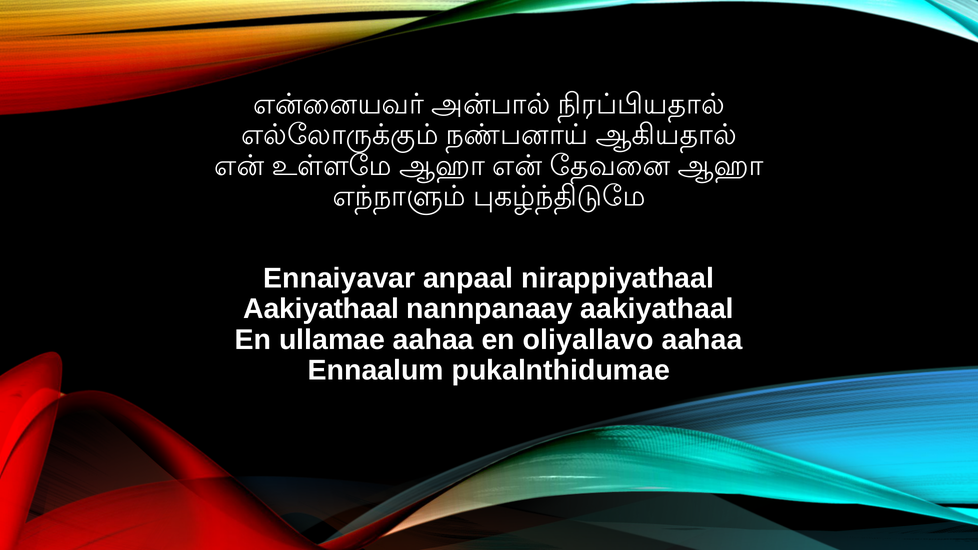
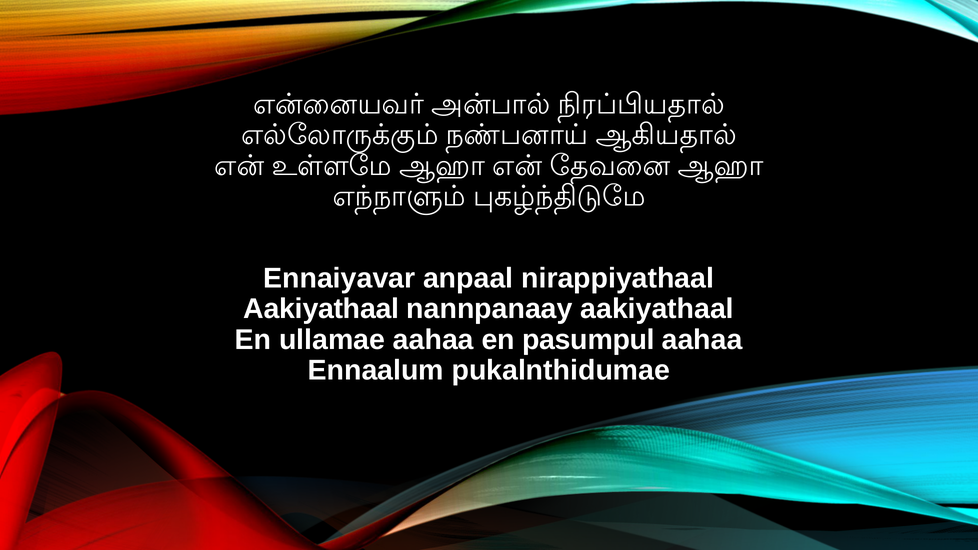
oliyallavo: oliyallavo -> pasumpul
